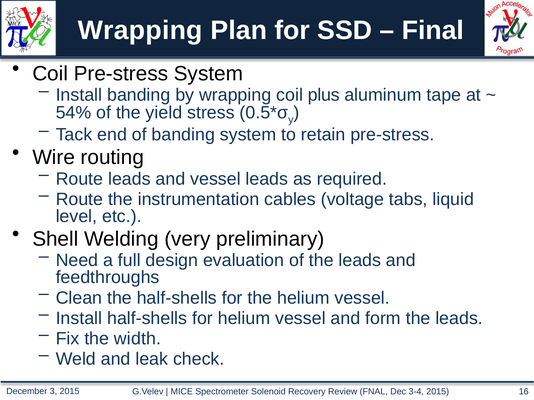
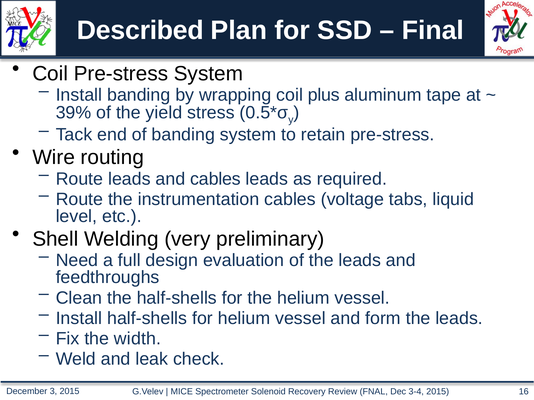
Wrapping at (140, 31): Wrapping -> Described
54%: 54% -> 39%
and vessel: vessel -> cables
